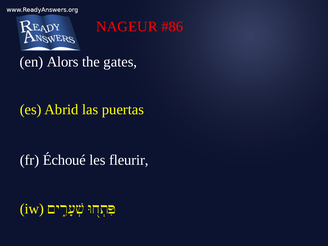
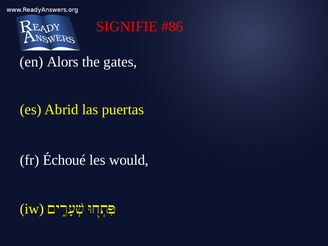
NAGEUR: NAGEUR -> SIGNIFIE
fleurir: fleurir -> would
